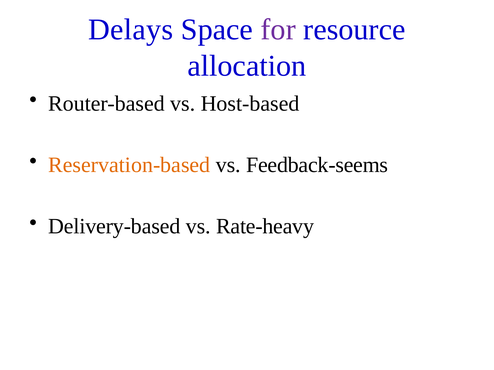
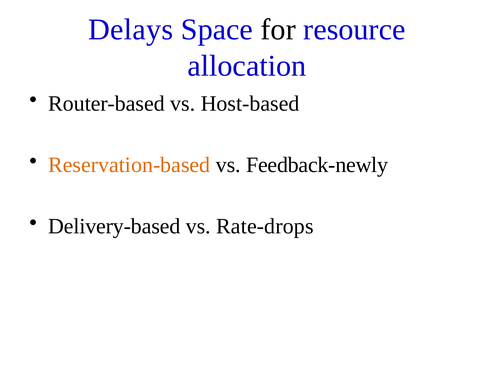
for colour: purple -> black
Feedback-seems: Feedback-seems -> Feedback-newly
Rate-heavy: Rate-heavy -> Rate-drops
